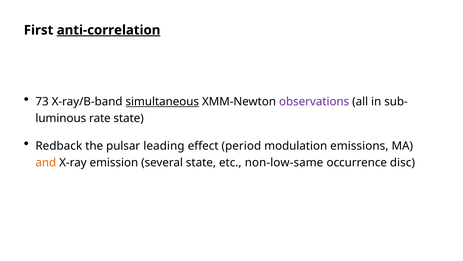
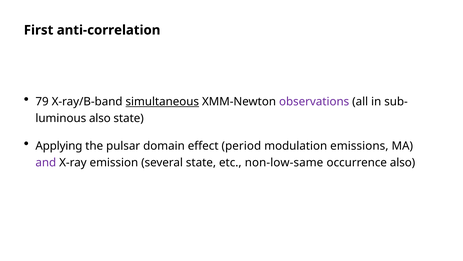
anti-correlation underline: present -> none
73: 73 -> 79
rate at (100, 118): rate -> also
Redback: Redback -> Applying
leading: leading -> domain
and colour: orange -> purple
occurrence disc: disc -> also
